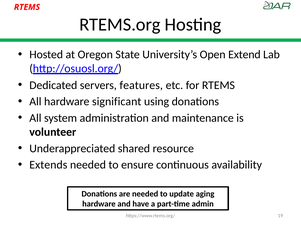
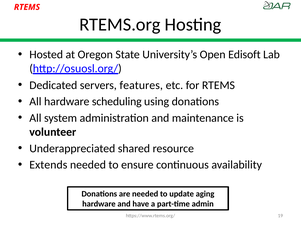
Extend: Extend -> Edisoft
significant: significant -> scheduling
